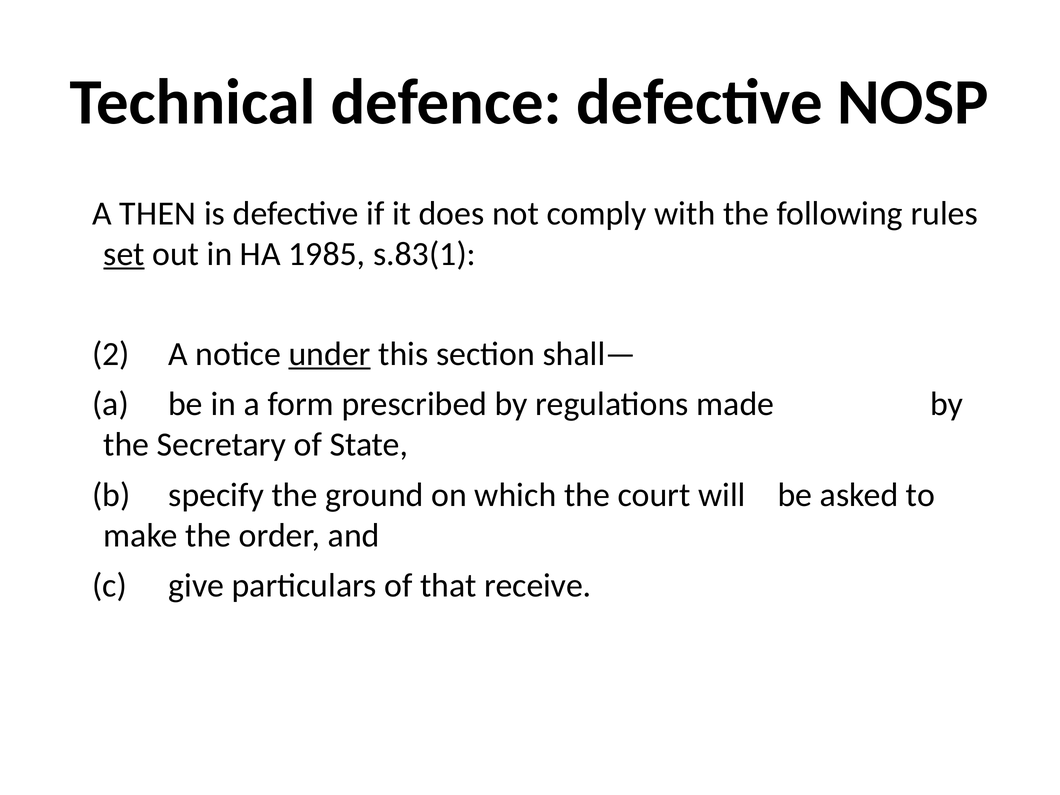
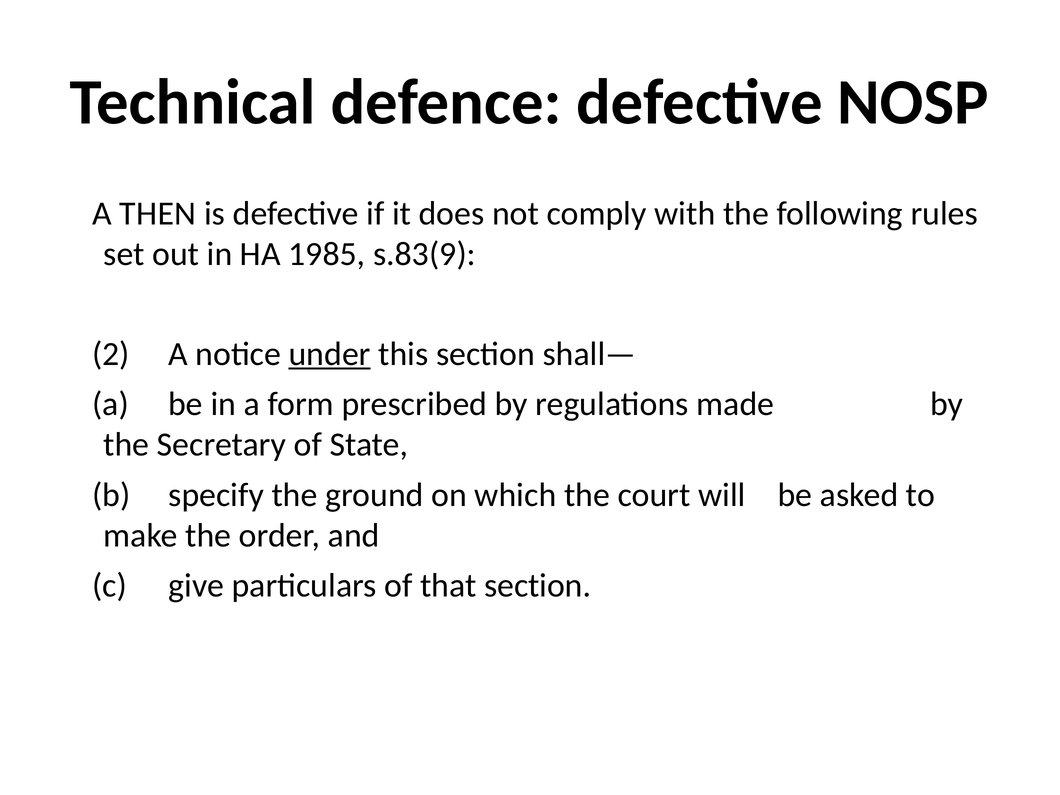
set underline: present -> none
s.83(1: s.83(1 -> s.83(9
that receive: receive -> section
